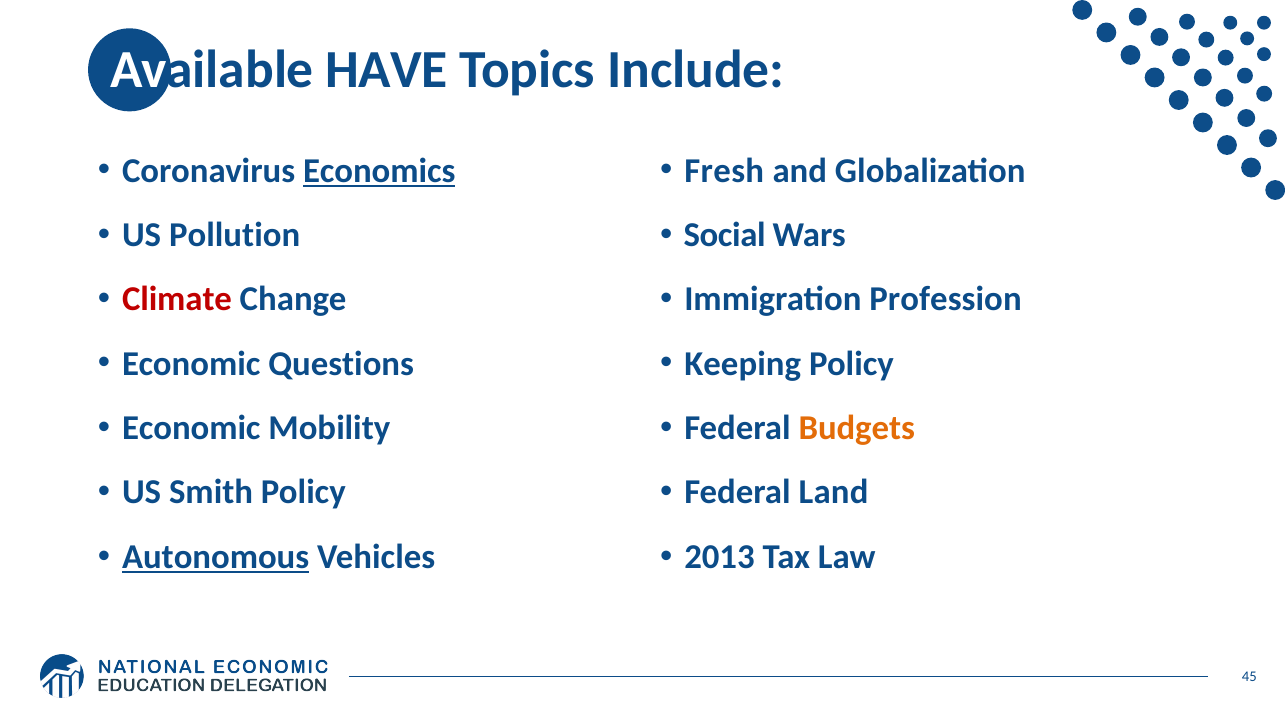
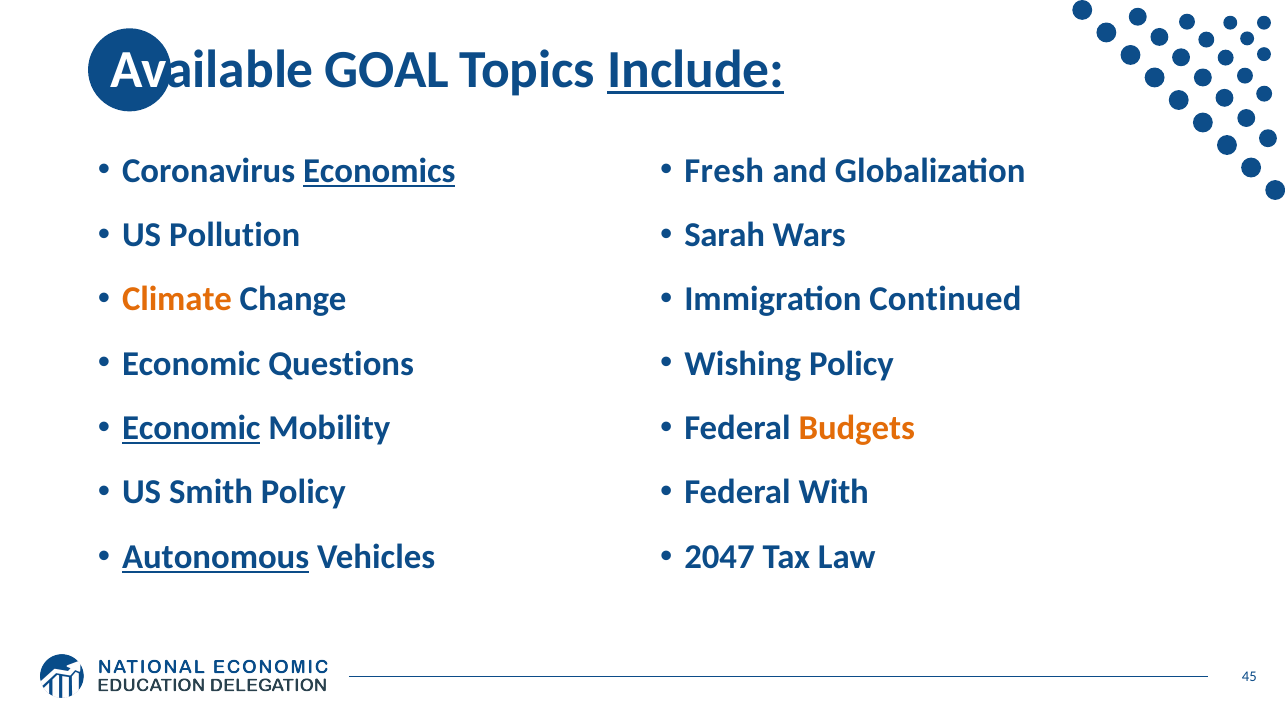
HAVE: HAVE -> GOAL
Include underline: none -> present
Social: Social -> Sarah
Climate colour: red -> orange
Profession: Profession -> Continued
Keeping: Keeping -> Wishing
Economic at (191, 428) underline: none -> present
Land: Land -> With
2013: 2013 -> 2047
